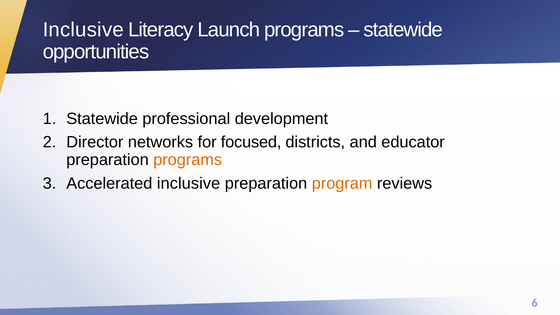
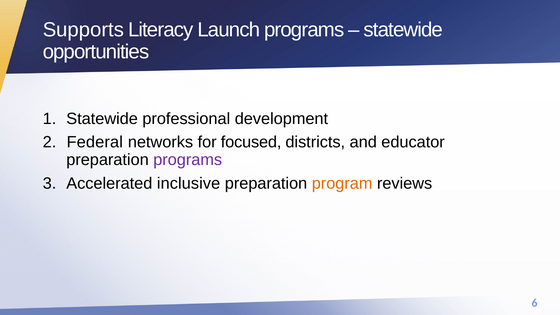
Inclusive at (83, 30): Inclusive -> Supports
Director: Director -> Federal
programs at (188, 160) colour: orange -> purple
